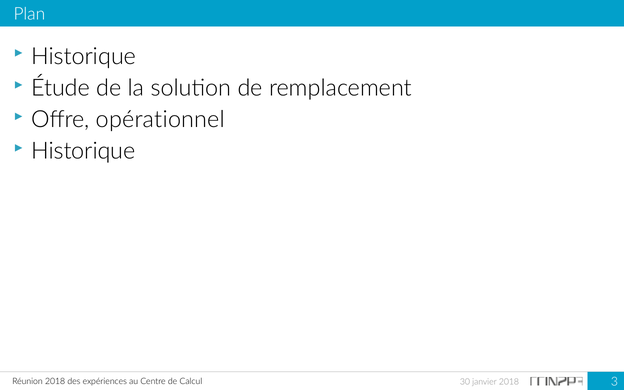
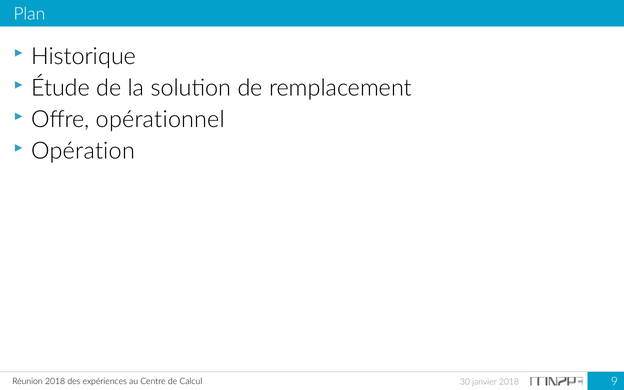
Historique at (83, 151): Historique -> Opération
3: 3 -> 9
